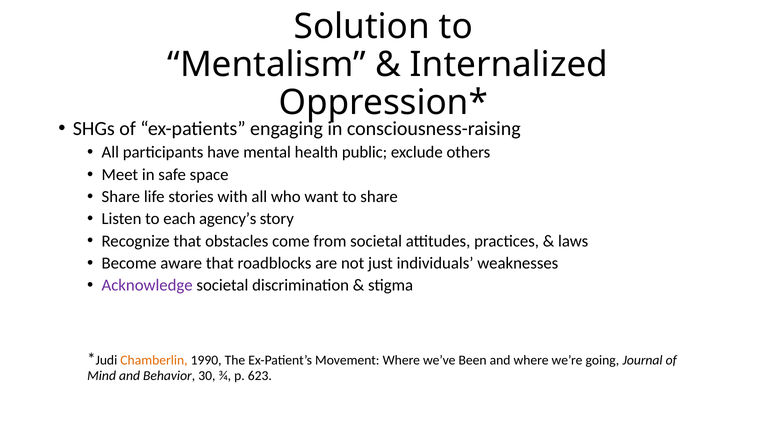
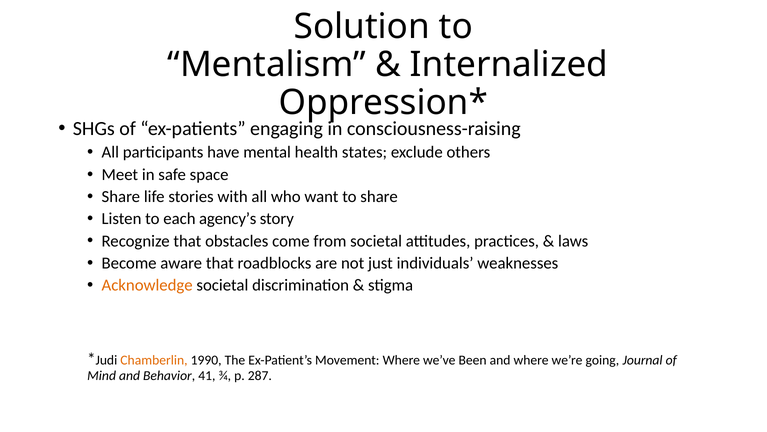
public: public -> states
Acknowledge colour: purple -> orange
30: 30 -> 41
623: 623 -> 287
